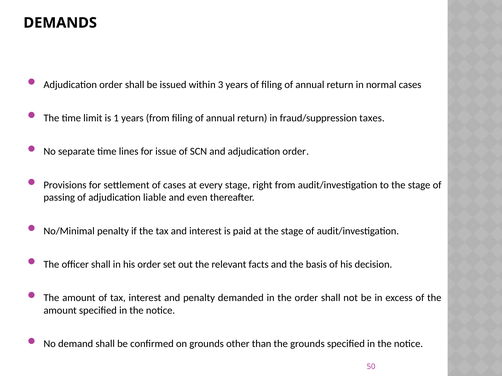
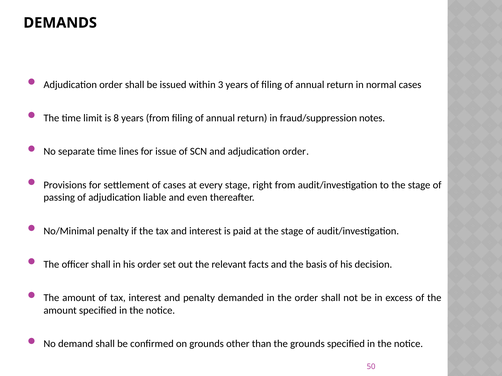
1: 1 -> 8
taxes: taxes -> notes
